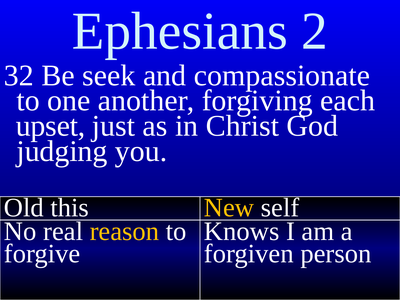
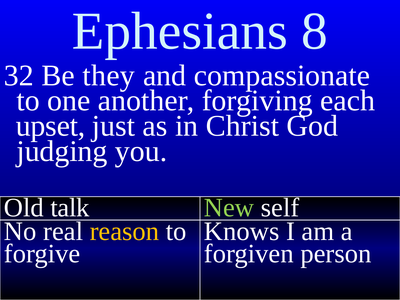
2: 2 -> 8
seek: seek -> they
this: this -> talk
New colour: yellow -> light green
